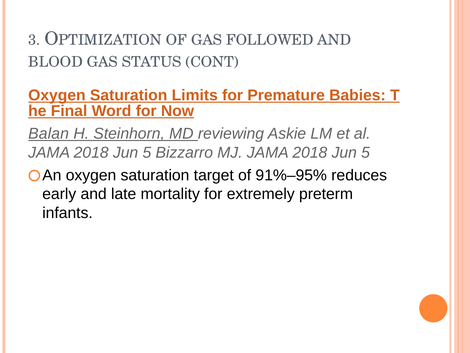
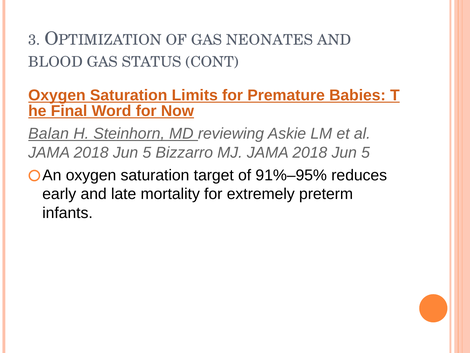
FOLLOWED: FOLLOWED -> NEONATES
